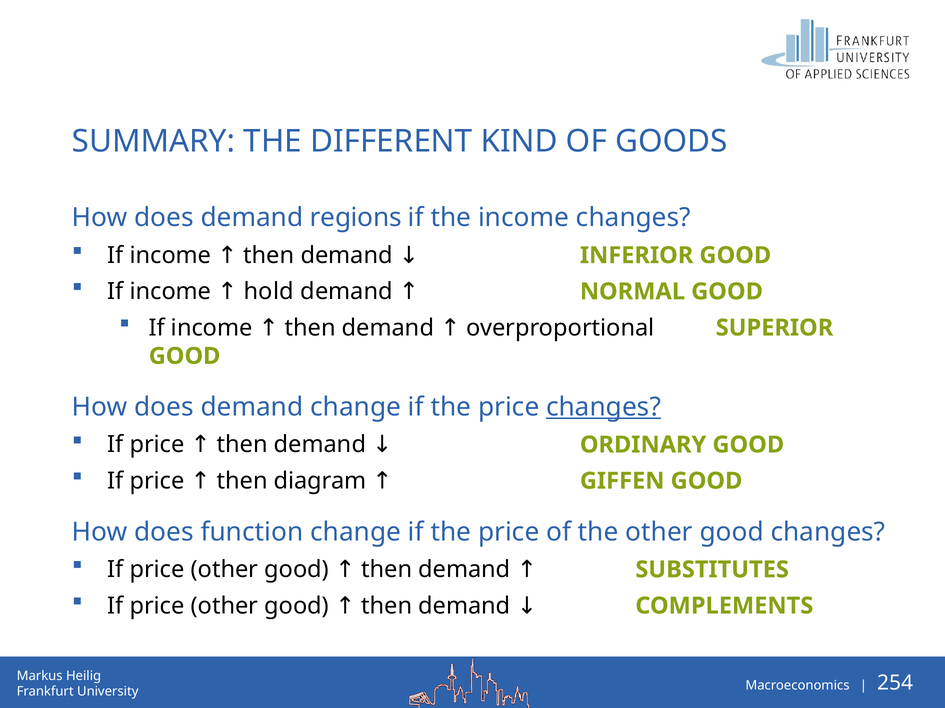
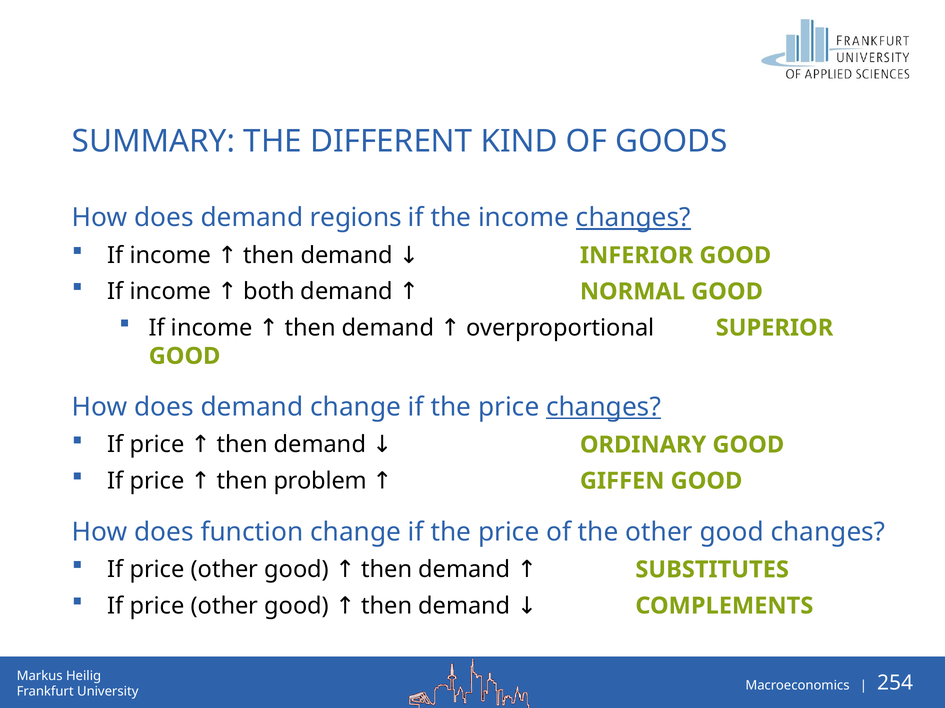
changes at (633, 218) underline: none -> present
hold: hold -> both
diagram: diagram -> problem
